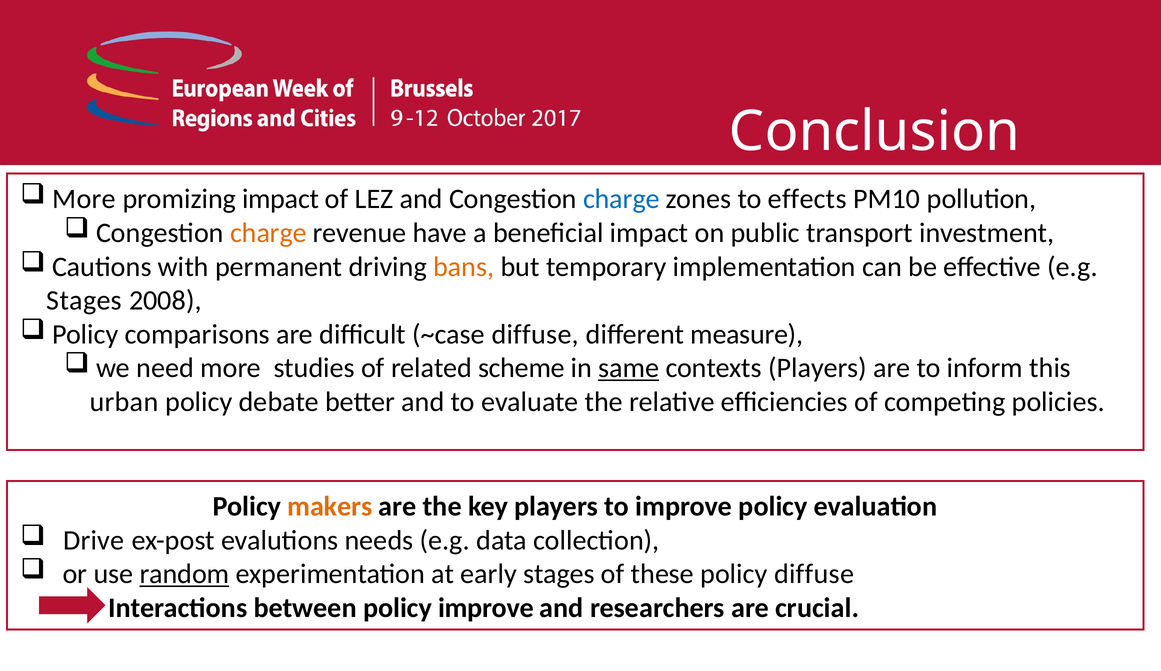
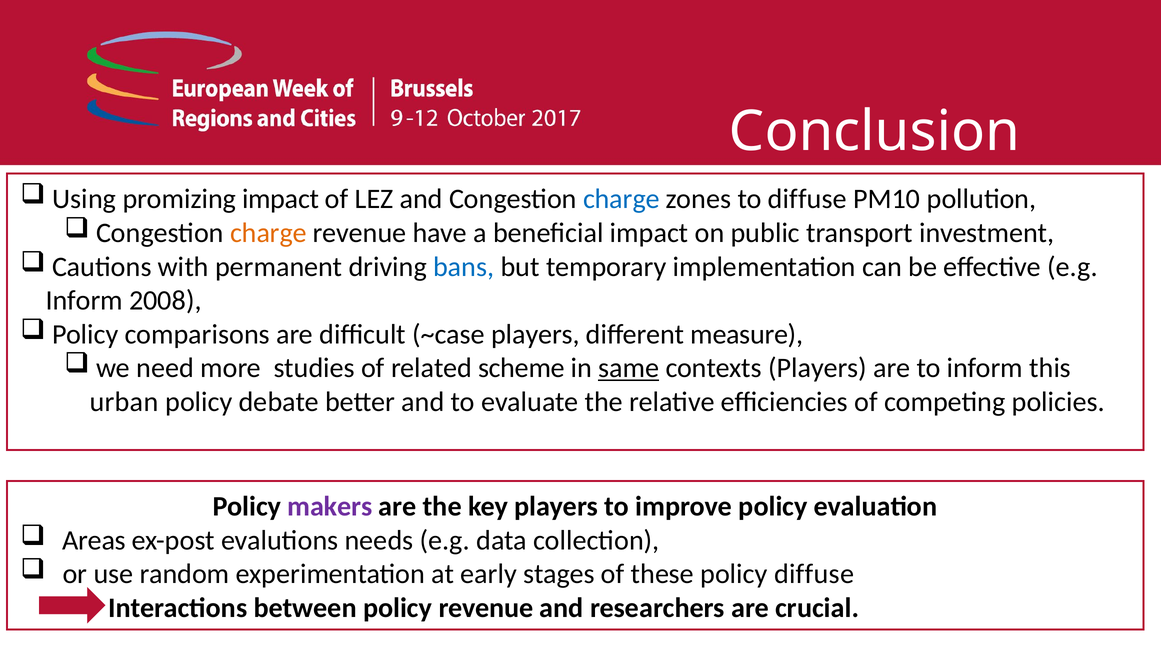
More at (84, 199): More -> Using
to effects: effects -> diffuse
bans colour: orange -> blue
Stages at (84, 301): Stages -> Inform
~case diffuse: diffuse -> players
makers colour: orange -> purple
Drive: Drive -> Areas
random underline: present -> none
policy improve: improve -> revenue
